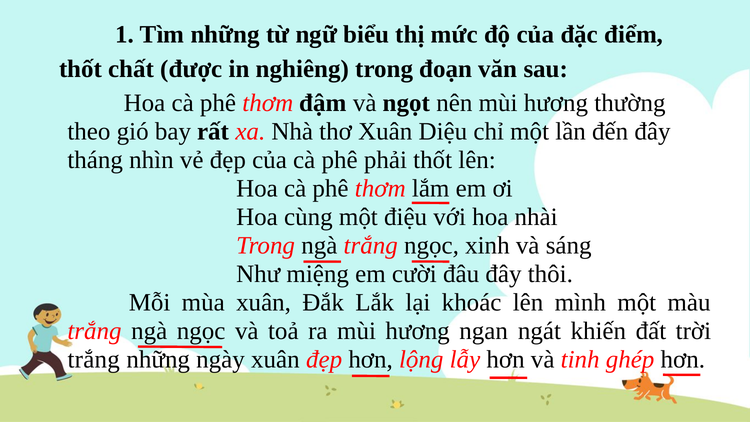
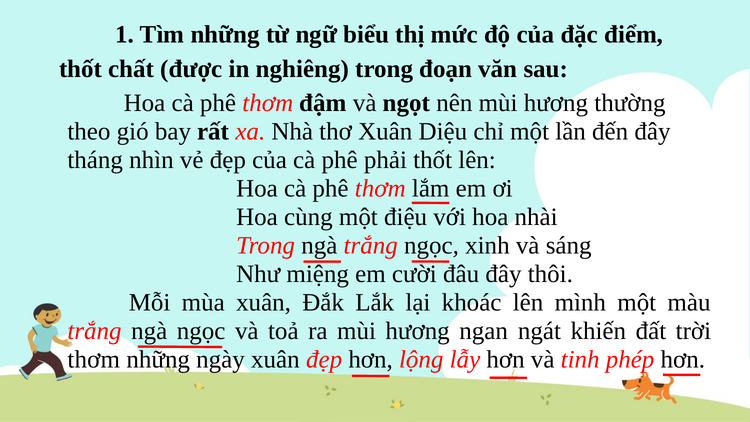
trắng at (94, 359): trắng -> thơm
ghép: ghép -> phép
